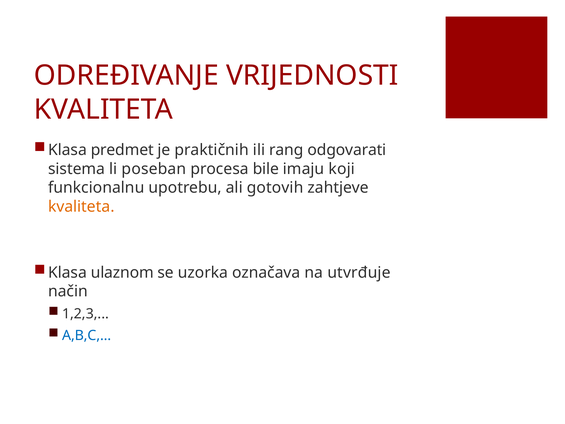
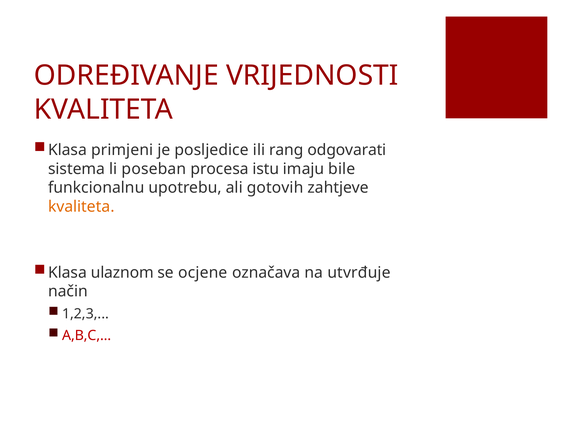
predmet: predmet -> primjeni
praktičnih: praktičnih -> posljedice
bile: bile -> istu
koji: koji -> bile
uzorka: uzorka -> ocjene
A,B,C colour: blue -> red
